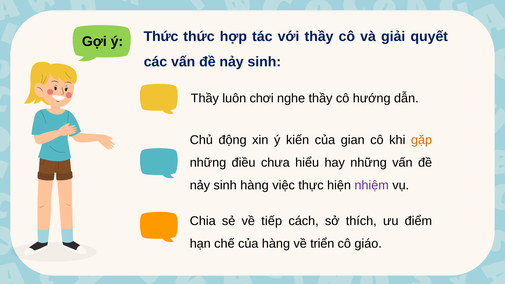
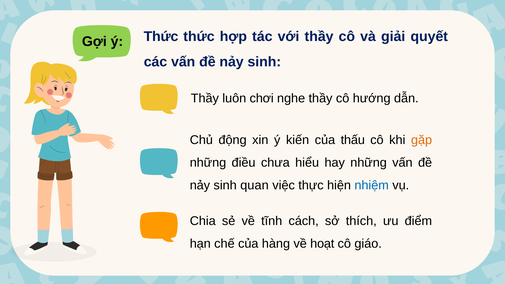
gian: gian -> thấu
sinh hàng: hàng -> quan
nhiệm colour: purple -> blue
tiếp: tiếp -> tĩnh
triển: triển -> hoạt
